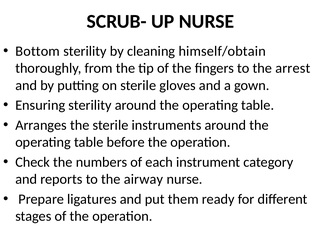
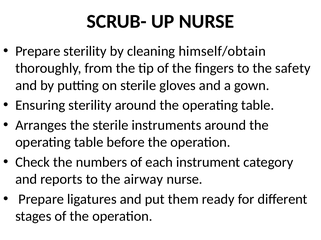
Bottom at (38, 51): Bottom -> Prepare
arrest: arrest -> safety
